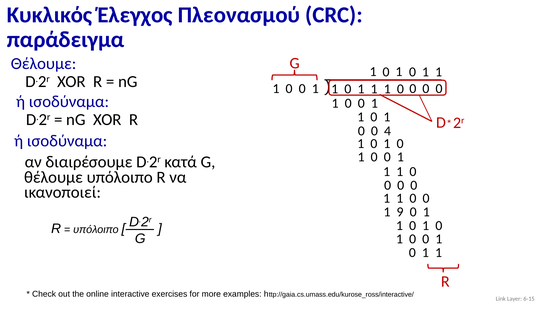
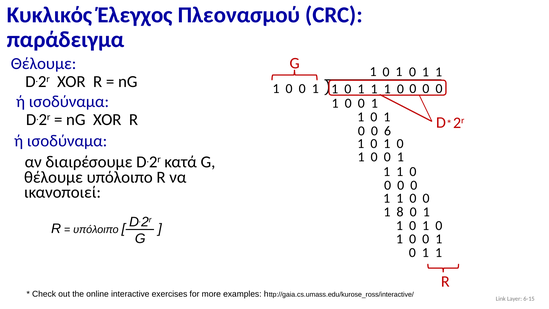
4: 4 -> 6
9: 9 -> 8
